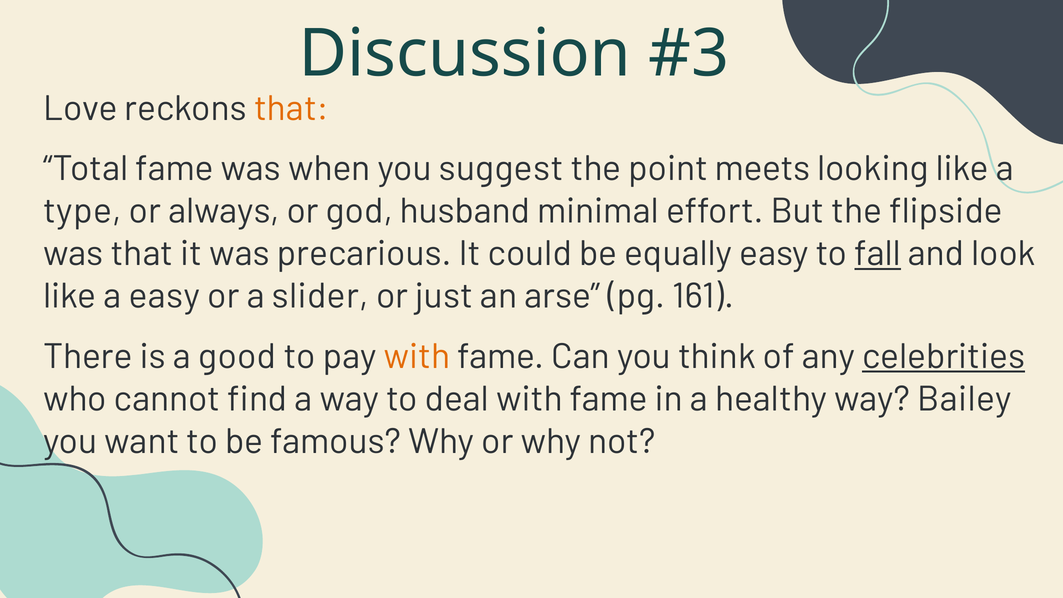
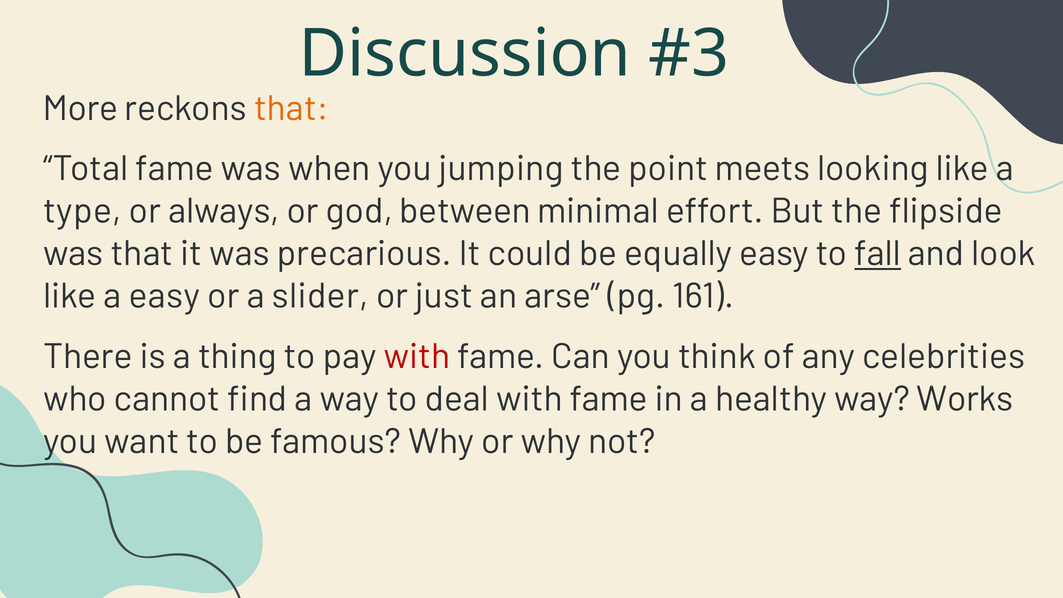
Love: Love -> More
suggest: suggest -> jumping
husband: husband -> between
good: good -> thing
with at (417, 356) colour: orange -> red
celebrities underline: present -> none
Bailey: Bailey -> Works
